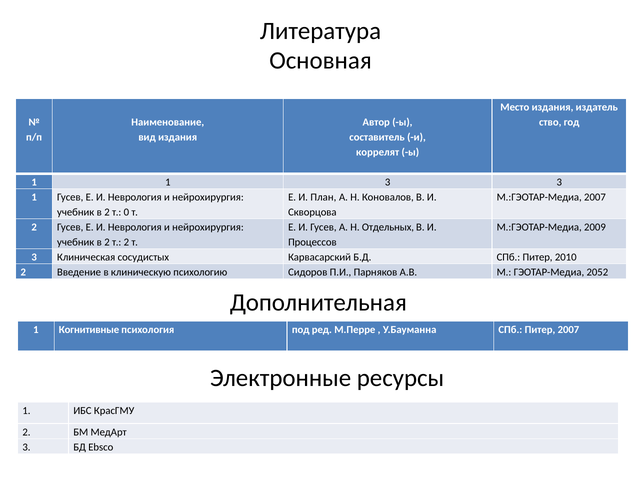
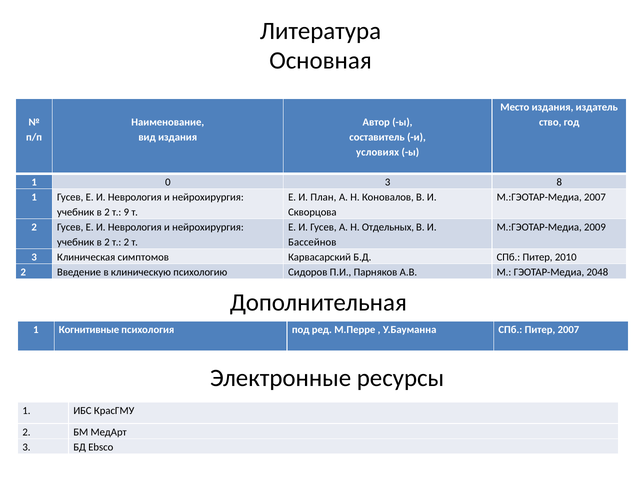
коррелят: коррелят -> условиях
1 1: 1 -> 0
3 3: 3 -> 8
0: 0 -> 9
Процессов: Процессов -> Бассейнов
сосудистых: сосудистых -> симптомов
2052: 2052 -> 2048
